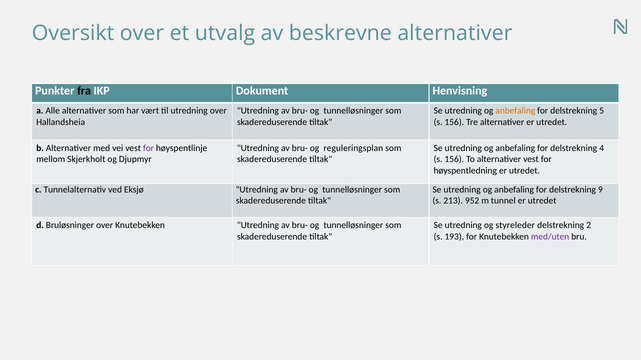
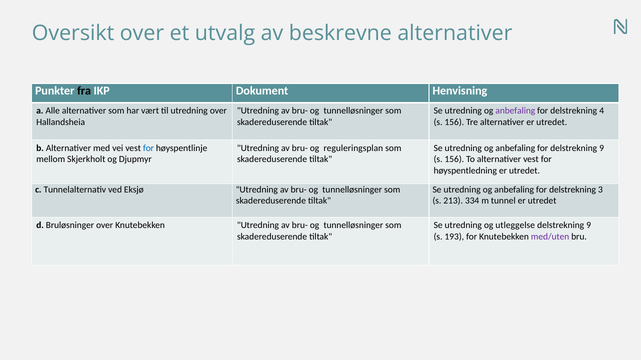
anbefaling at (515, 111) colour: orange -> purple
5: 5 -> 4
for at (148, 148) colour: purple -> blue
for delstrekning 4: 4 -> 9
9: 9 -> 3
952: 952 -> 334
styreleder: styreleder -> utleggelse
2 at (589, 225): 2 -> 9
